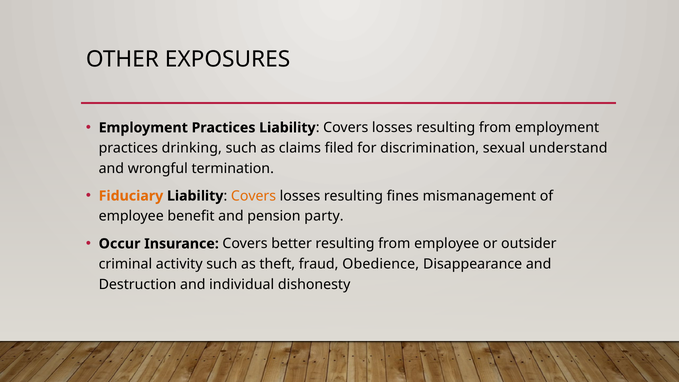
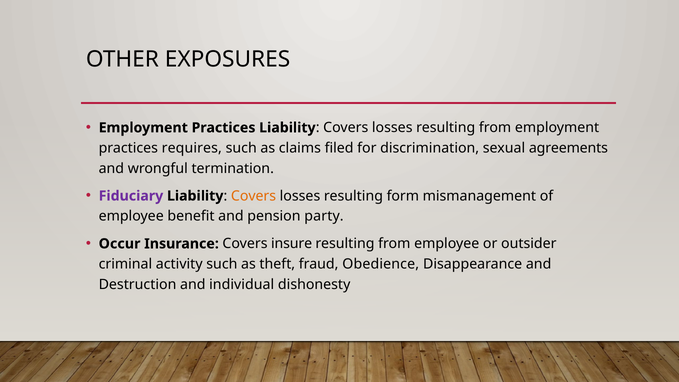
drinking: drinking -> requires
understand: understand -> agreements
Fiduciary colour: orange -> purple
fines: fines -> form
better: better -> insure
